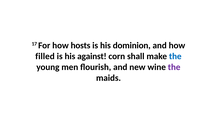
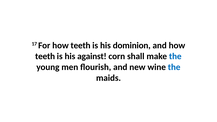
For how hosts: hosts -> teeth
filled at (45, 56): filled -> teeth
the at (174, 67) colour: purple -> blue
